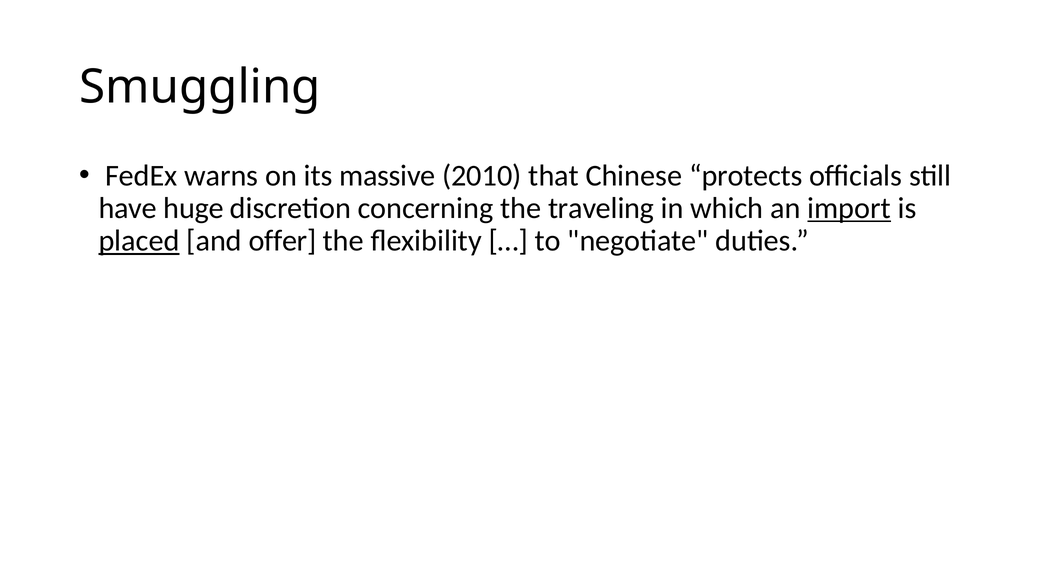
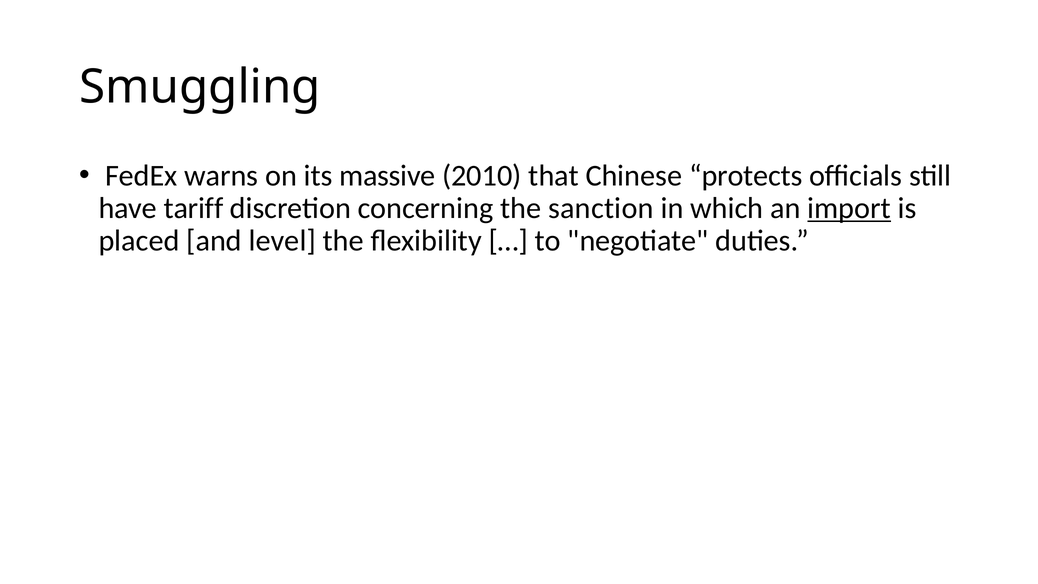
huge: huge -> tariff
traveling: traveling -> sanction
placed underline: present -> none
offer: offer -> level
